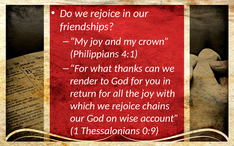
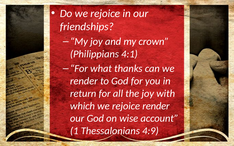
rejoice chains: chains -> render
0:9: 0:9 -> 4:9
